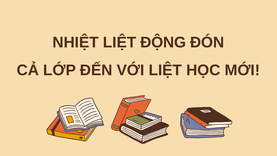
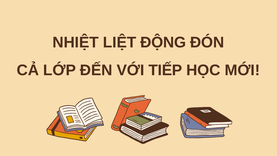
VỚI LIỆT: LIỆT -> TIẾP
